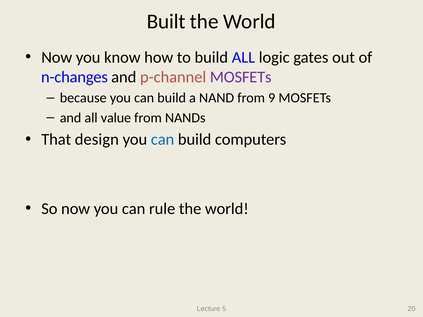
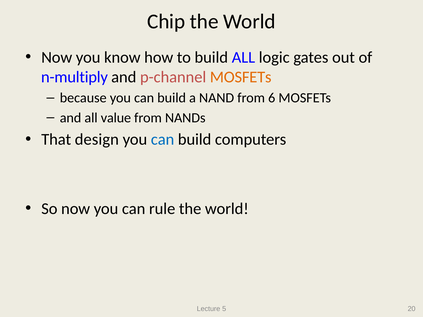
Built: Built -> Chip
n-changes: n-changes -> n-multiply
MOSFETs at (241, 77) colour: purple -> orange
9: 9 -> 6
